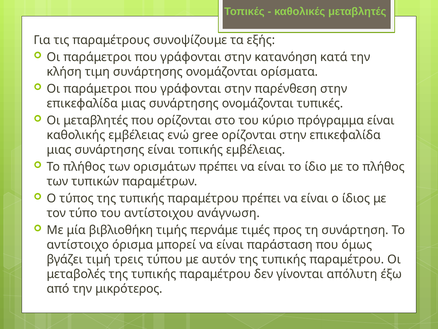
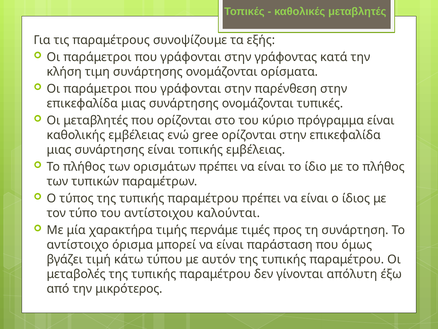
κατανόηση: κατανόηση -> γράφοντας
ανάγνωση: ανάγνωση -> καλούνται
βιβλιοθήκη: βιβλιοθήκη -> χαρακτήρα
τρεις: τρεις -> κάτω
